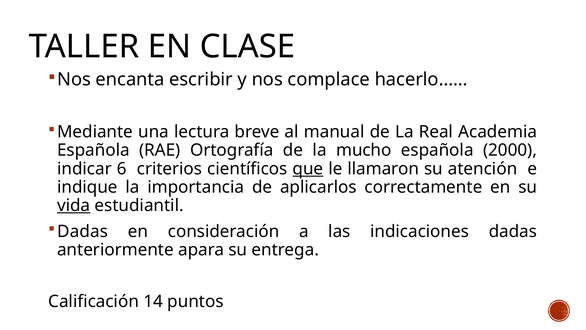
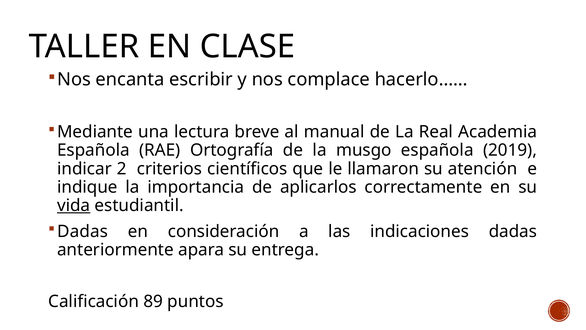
mucho: mucho -> musgo
2000: 2000 -> 2019
6: 6 -> 2
que underline: present -> none
14: 14 -> 89
